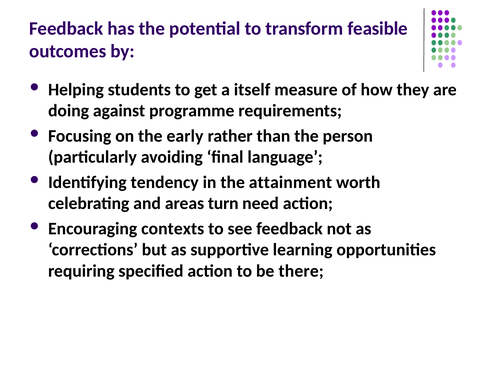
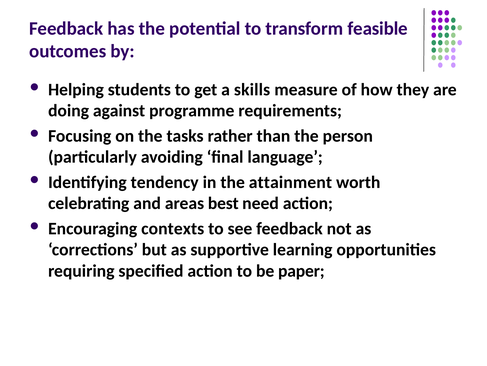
itself: itself -> skills
early: early -> tasks
turn: turn -> best
there: there -> paper
